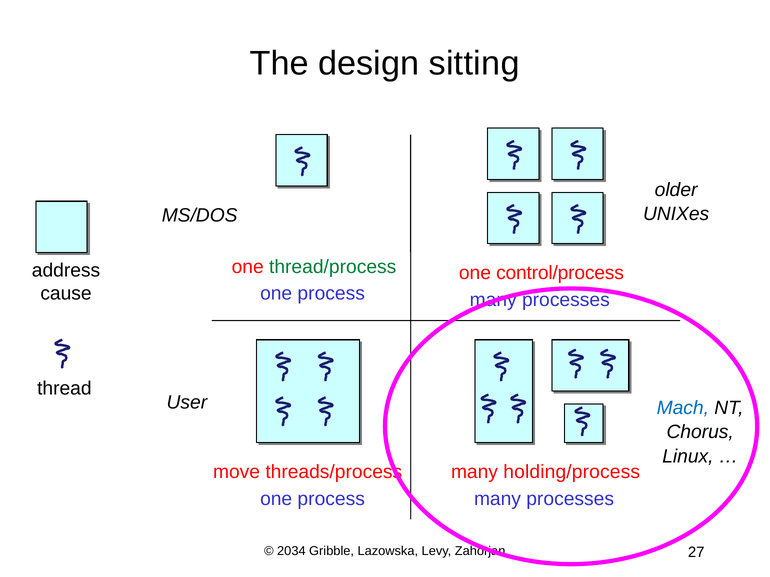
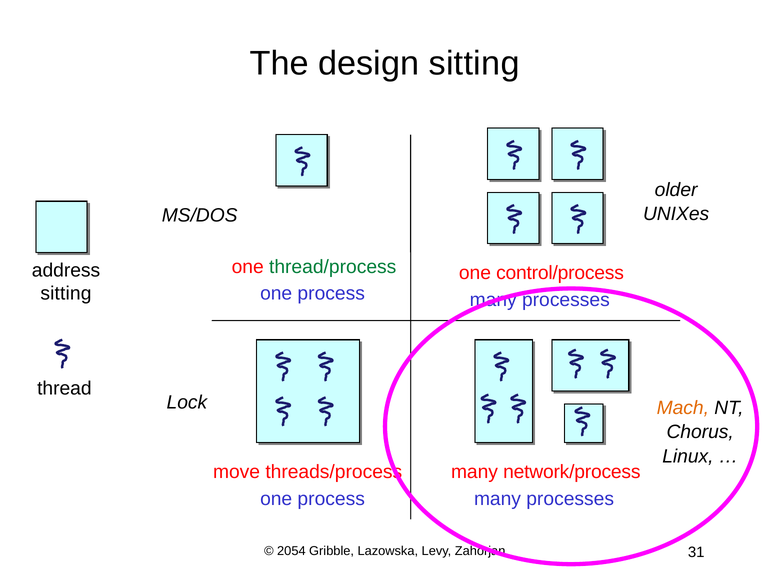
cause at (66, 294): cause -> sitting
User: User -> Lock
Mach colour: blue -> orange
holding/process: holding/process -> network/process
2034: 2034 -> 2054
27: 27 -> 31
